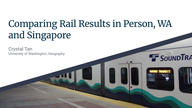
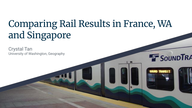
Person: Person -> France
